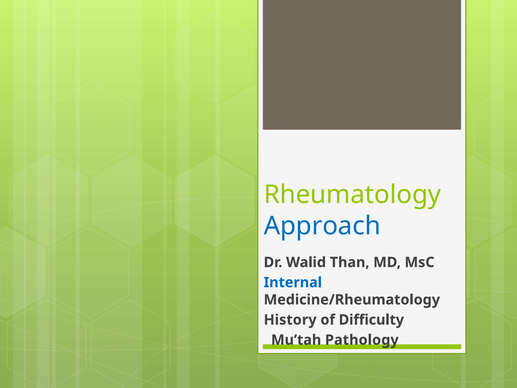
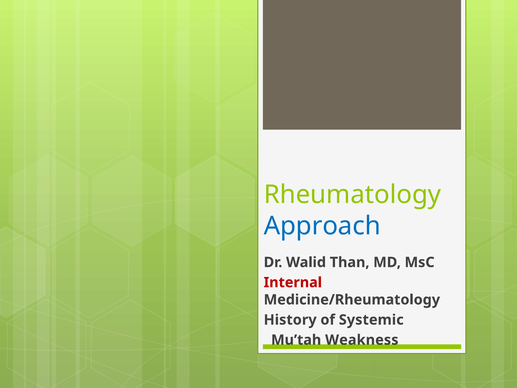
Internal colour: blue -> red
Difficulty: Difficulty -> Systemic
Pathology: Pathology -> Weakness
